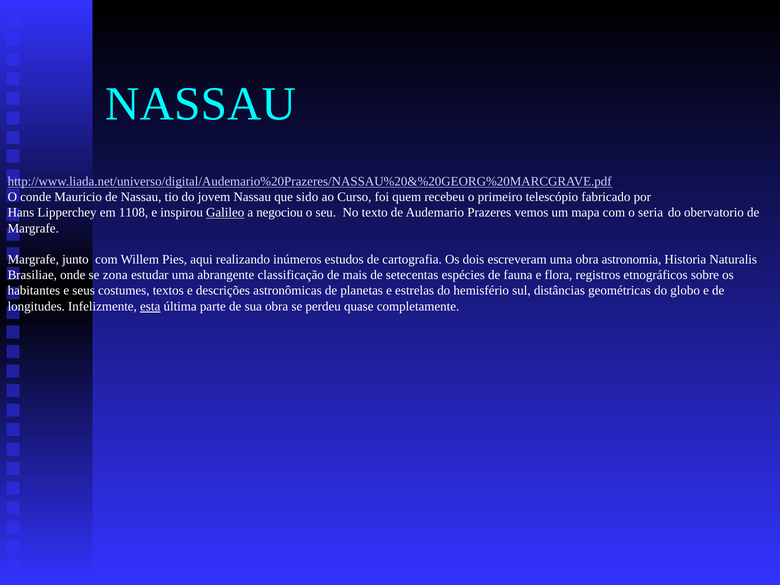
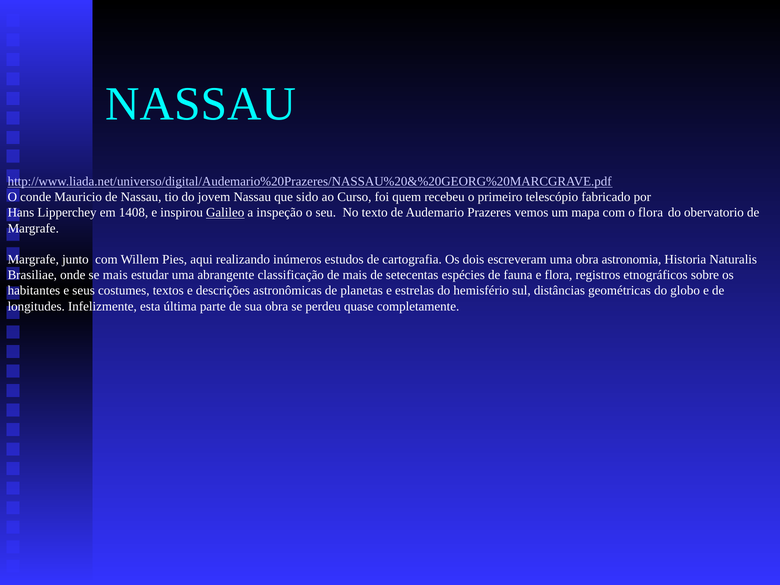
1108: 1108 -> 1408
negociou: negociou -> inspeção
o seria: seria -> flora
se zona: zona -> mais
esta underline: present -> none
